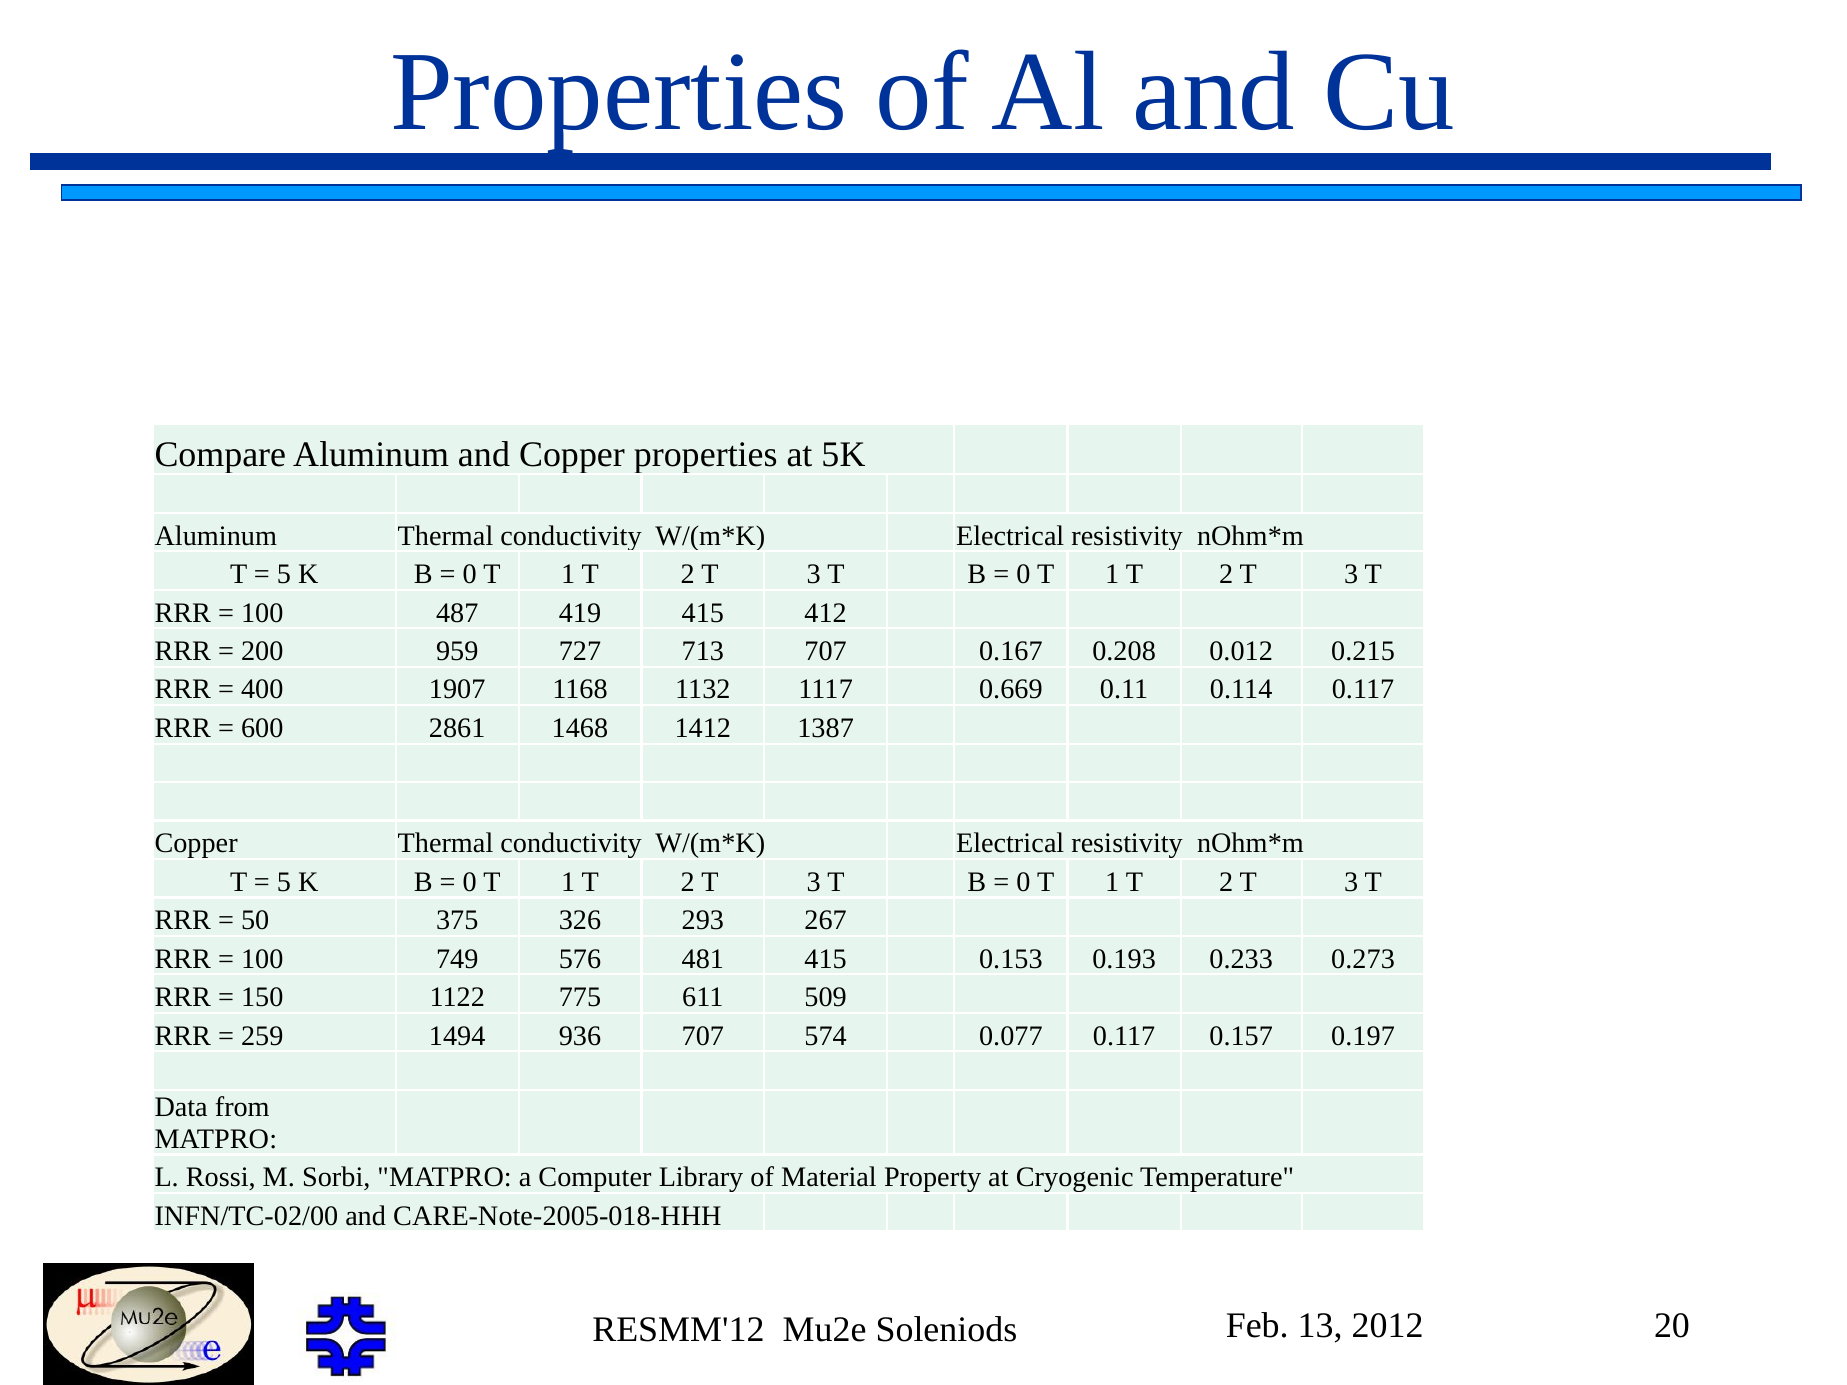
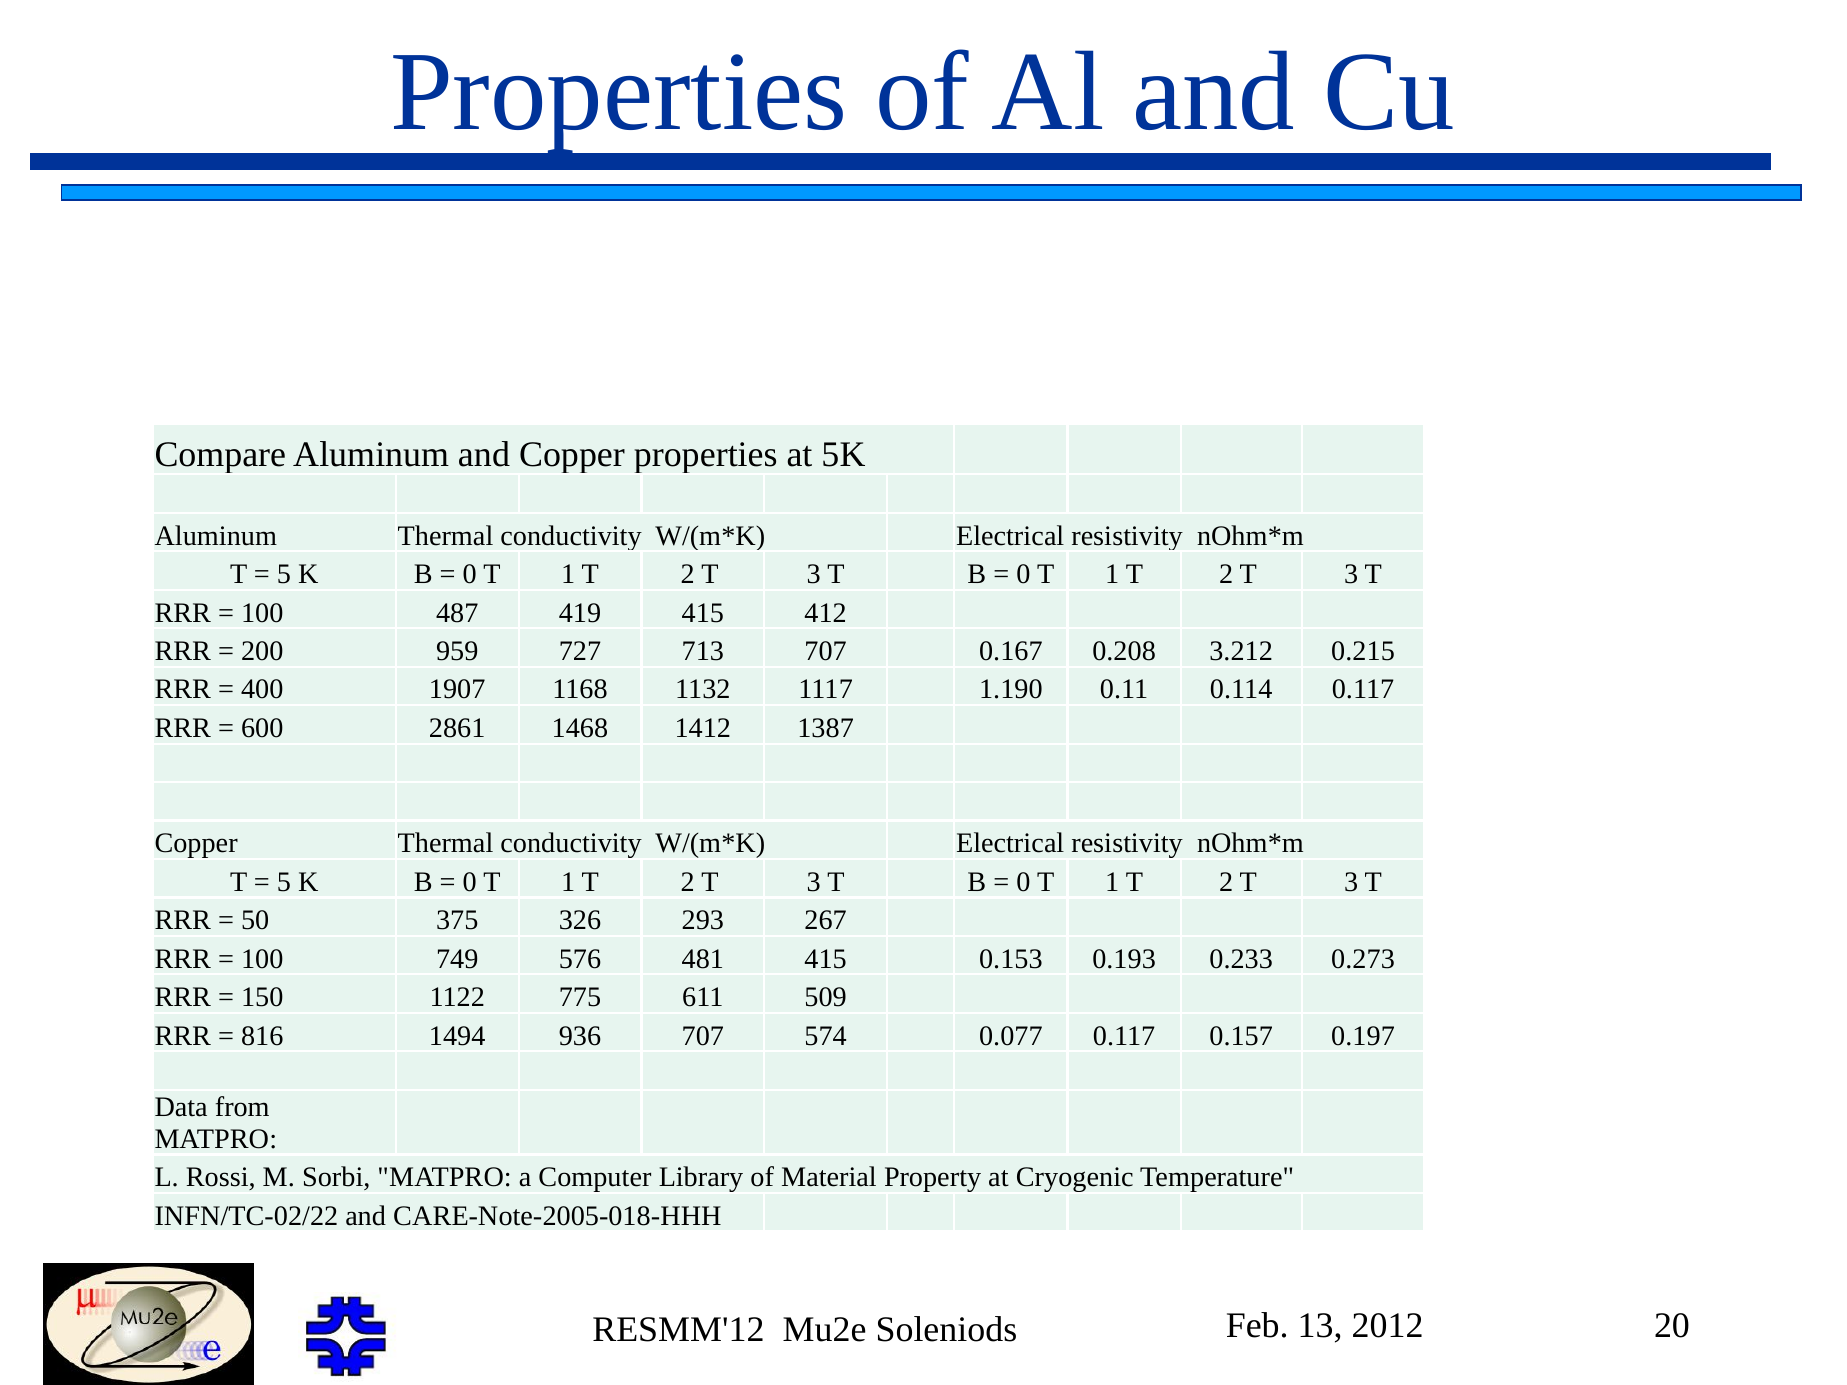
0.012: 0.012 -> 3.212
0.669: 0.669 -> 1.190
259: 259 -> 816
INFN/TC-02/00: INFN/TC-02/00 -> INFN/TC-02/22
